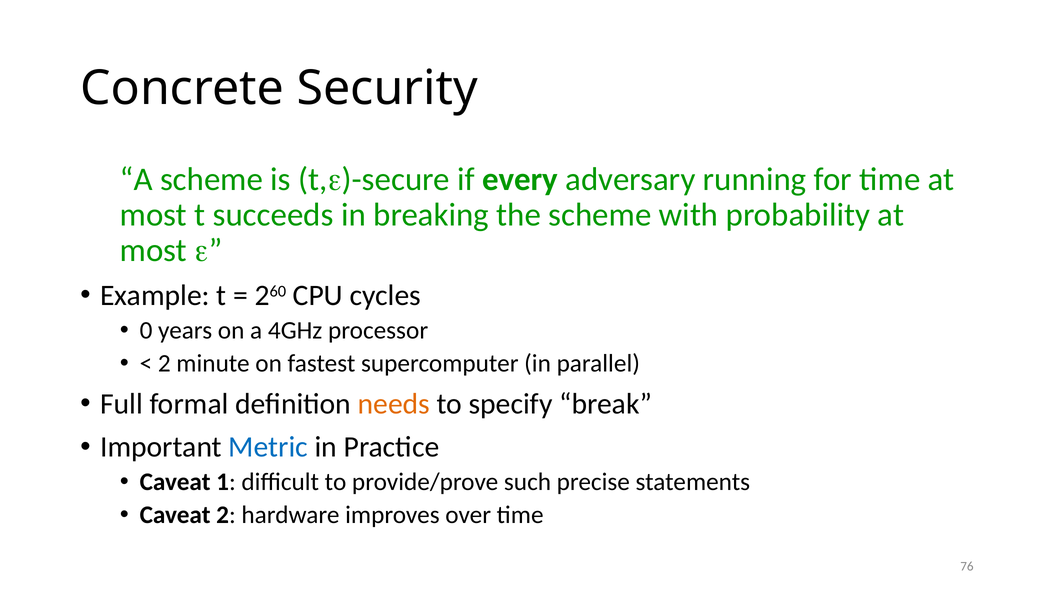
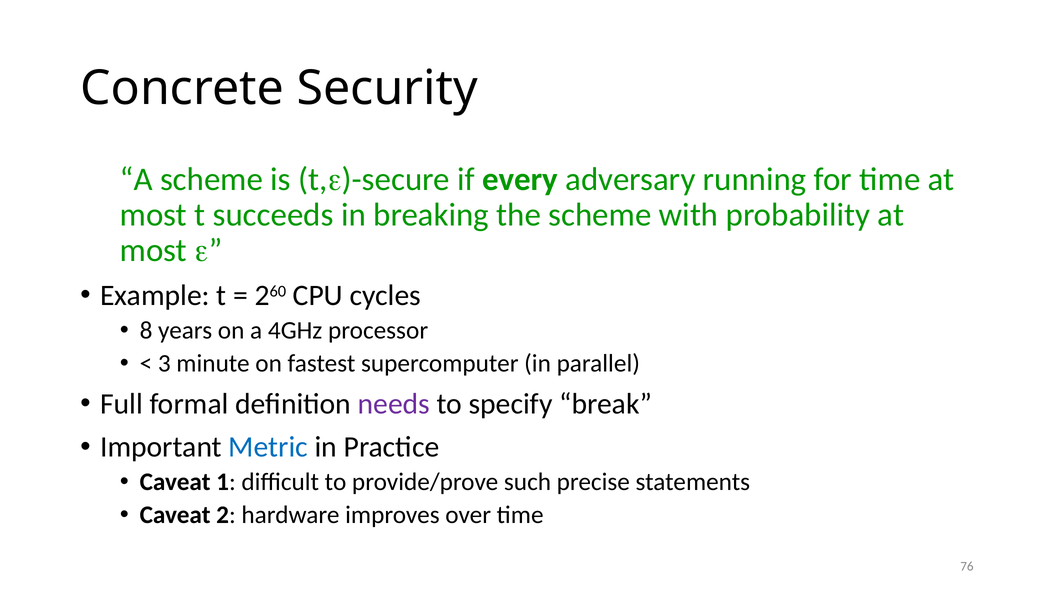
0: 0 -> 8
2 at (164, 363): 2 -> 3
needs colour: orange -> purple
